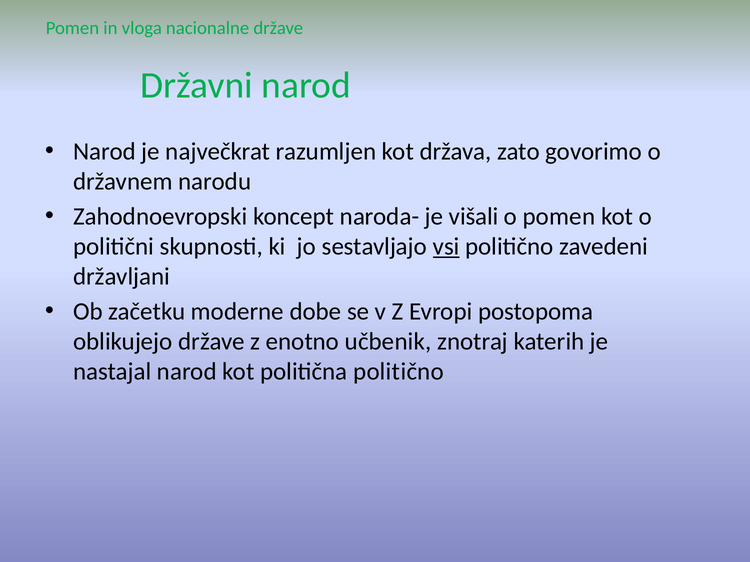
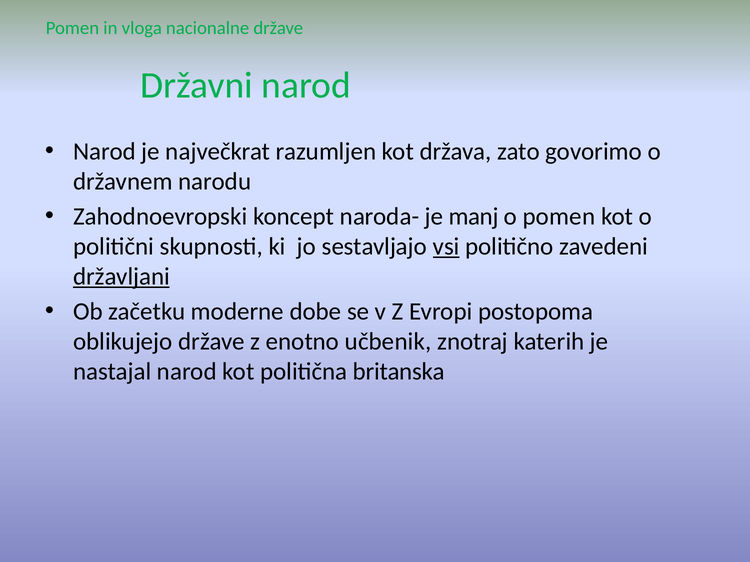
višali: višali -> manj
državljani underline: none -> present
politična politično: politično -> britanska
